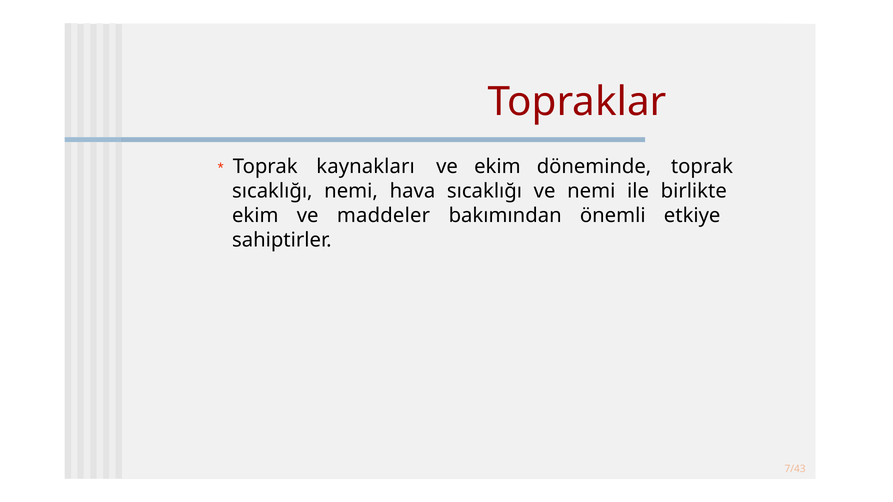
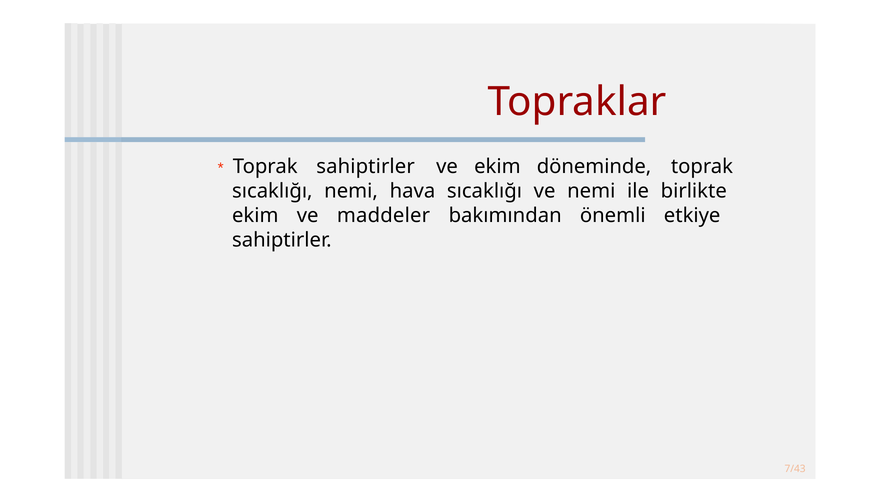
Toprak kaynakları: kaynakları -> sahiptirler
